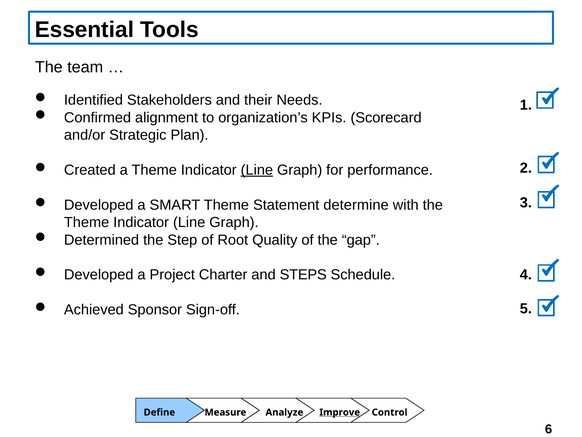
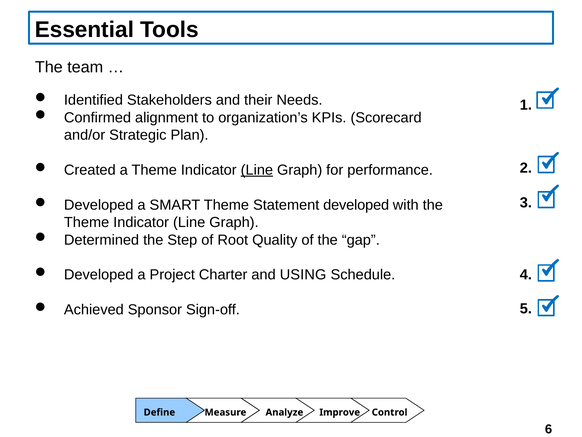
Statement determine: determine -> developed
STEPS: STEPS -> USING
Improve underline: present -> none
